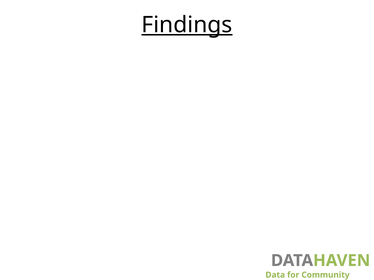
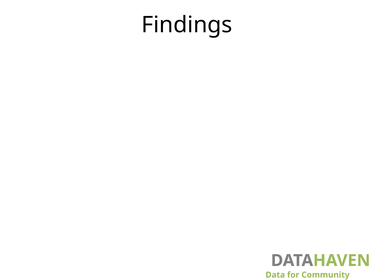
Findings underline: present -> none
